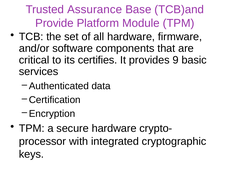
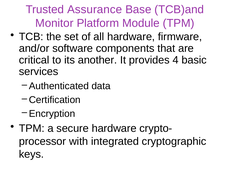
Provide: Provide -> Monitor
certifies: certifies -> another
9: 9 -> 4
